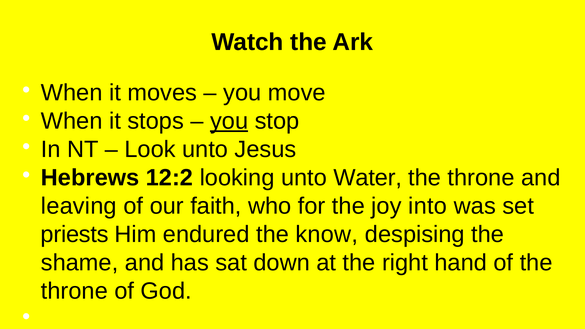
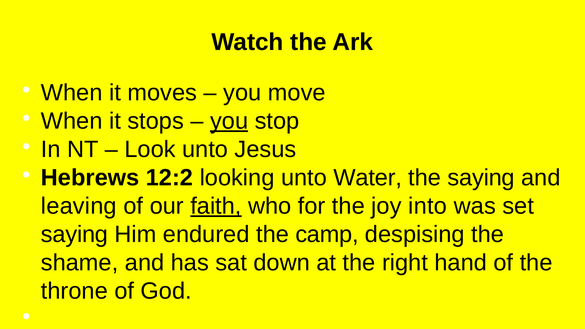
throne at (481, 178): throne -> saying
faith underline: none -> present
priests at (75, 234): priests -> saying
know: know -> camp
